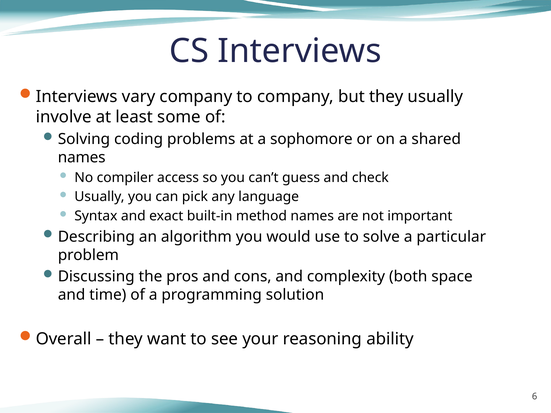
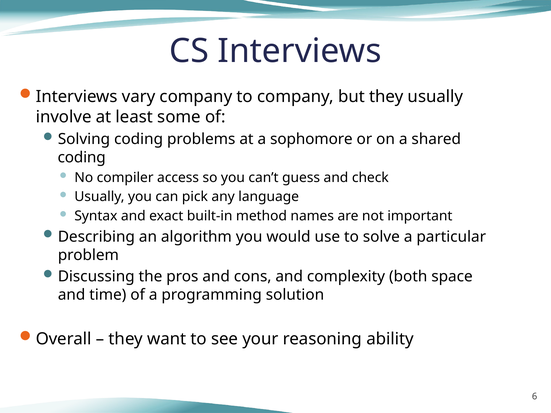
names at (82, 157): names -> coding
